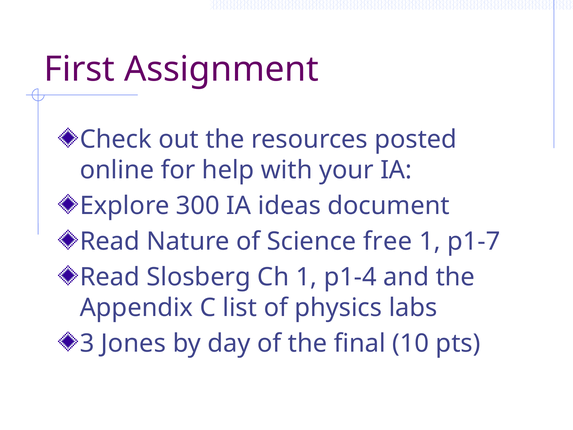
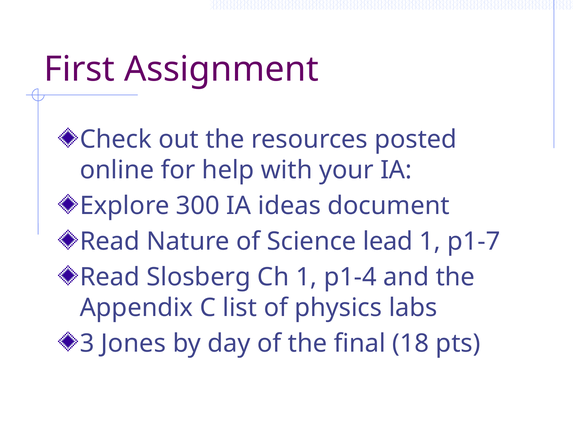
free: free -> lead
10: 10 -> 18
